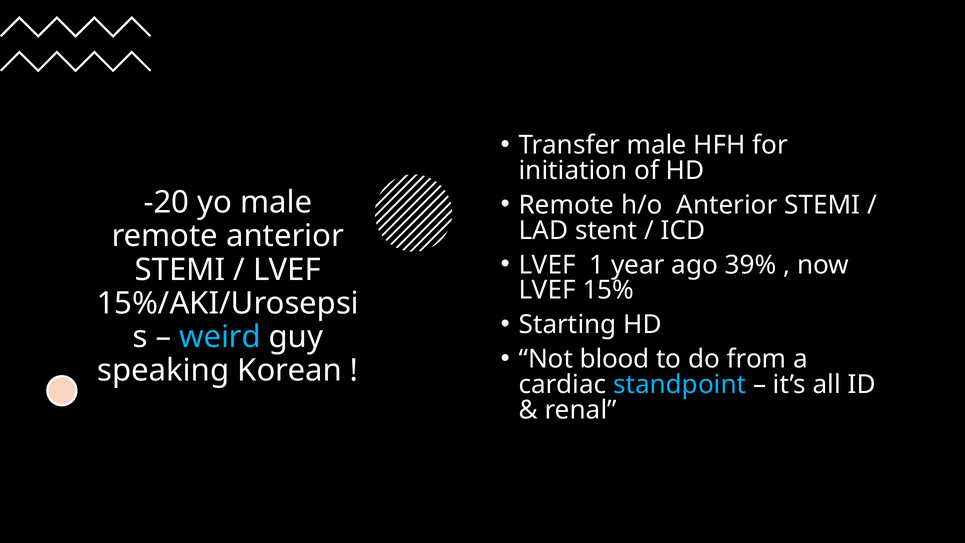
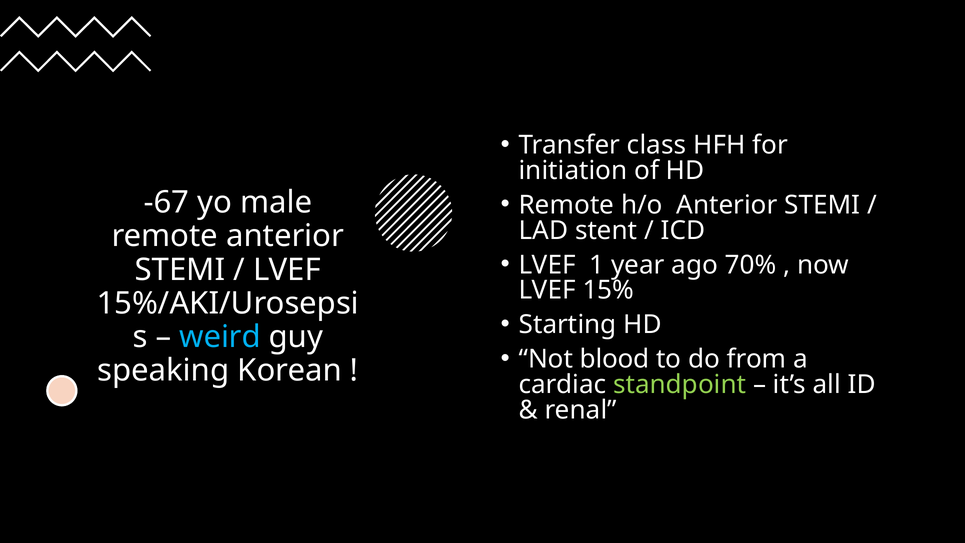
Transfer male: male -> class
-20: -20 -> -67
39%: 39% -> 70%
standpoint colour: light blue -> light green
